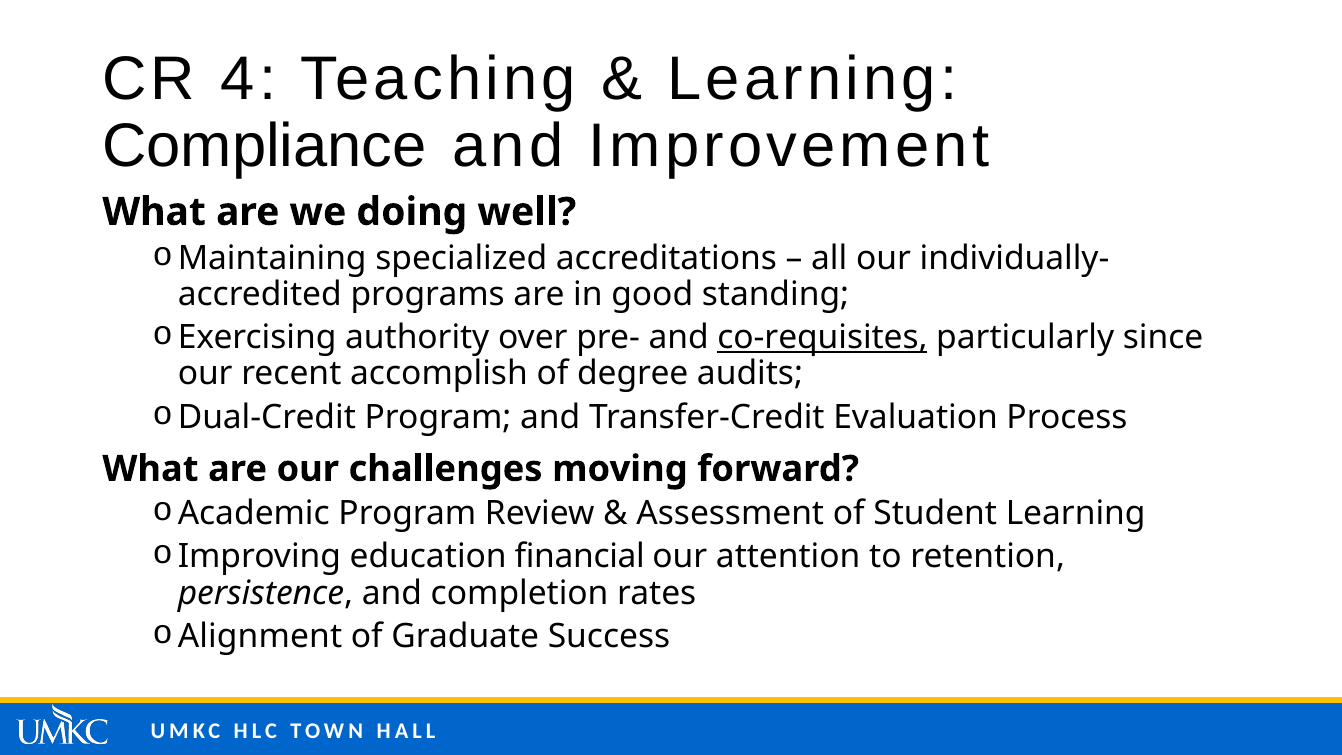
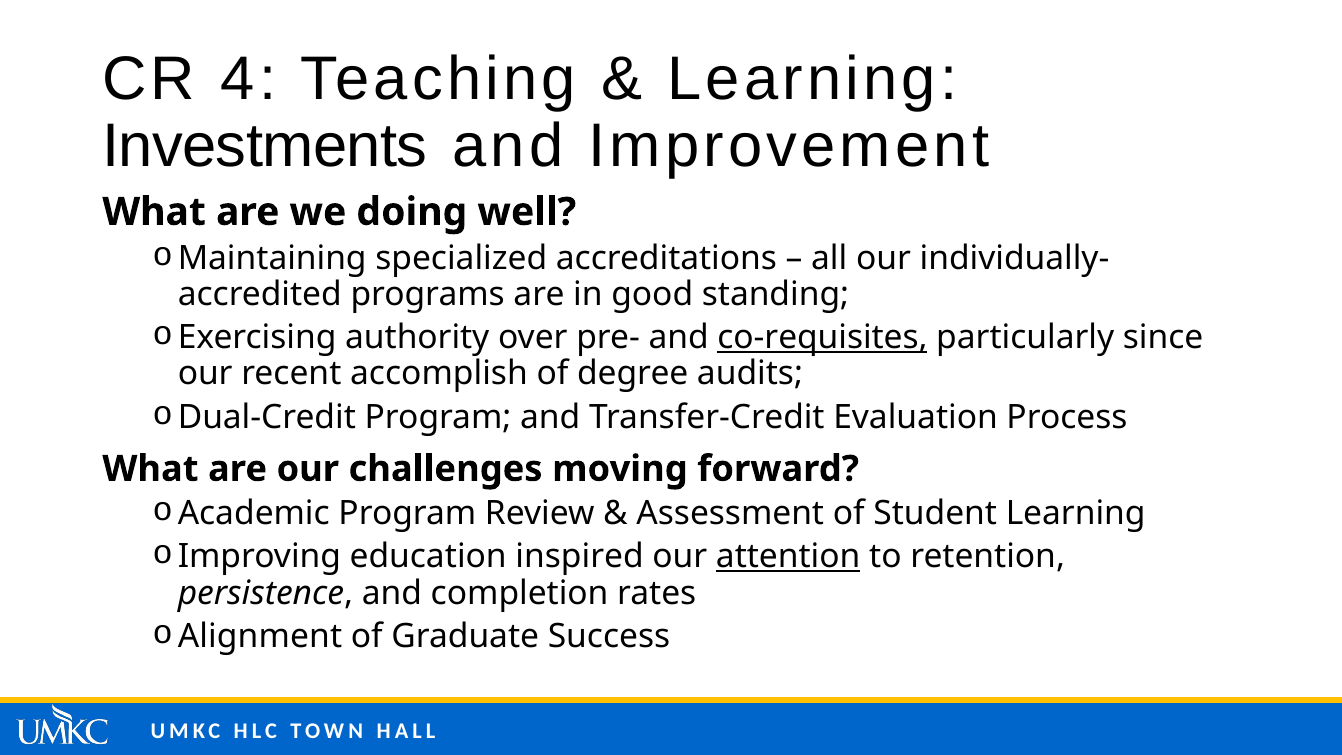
Compliance: Compliance -> Investments
financial: financial -> inspired
attention underline: none -> present
